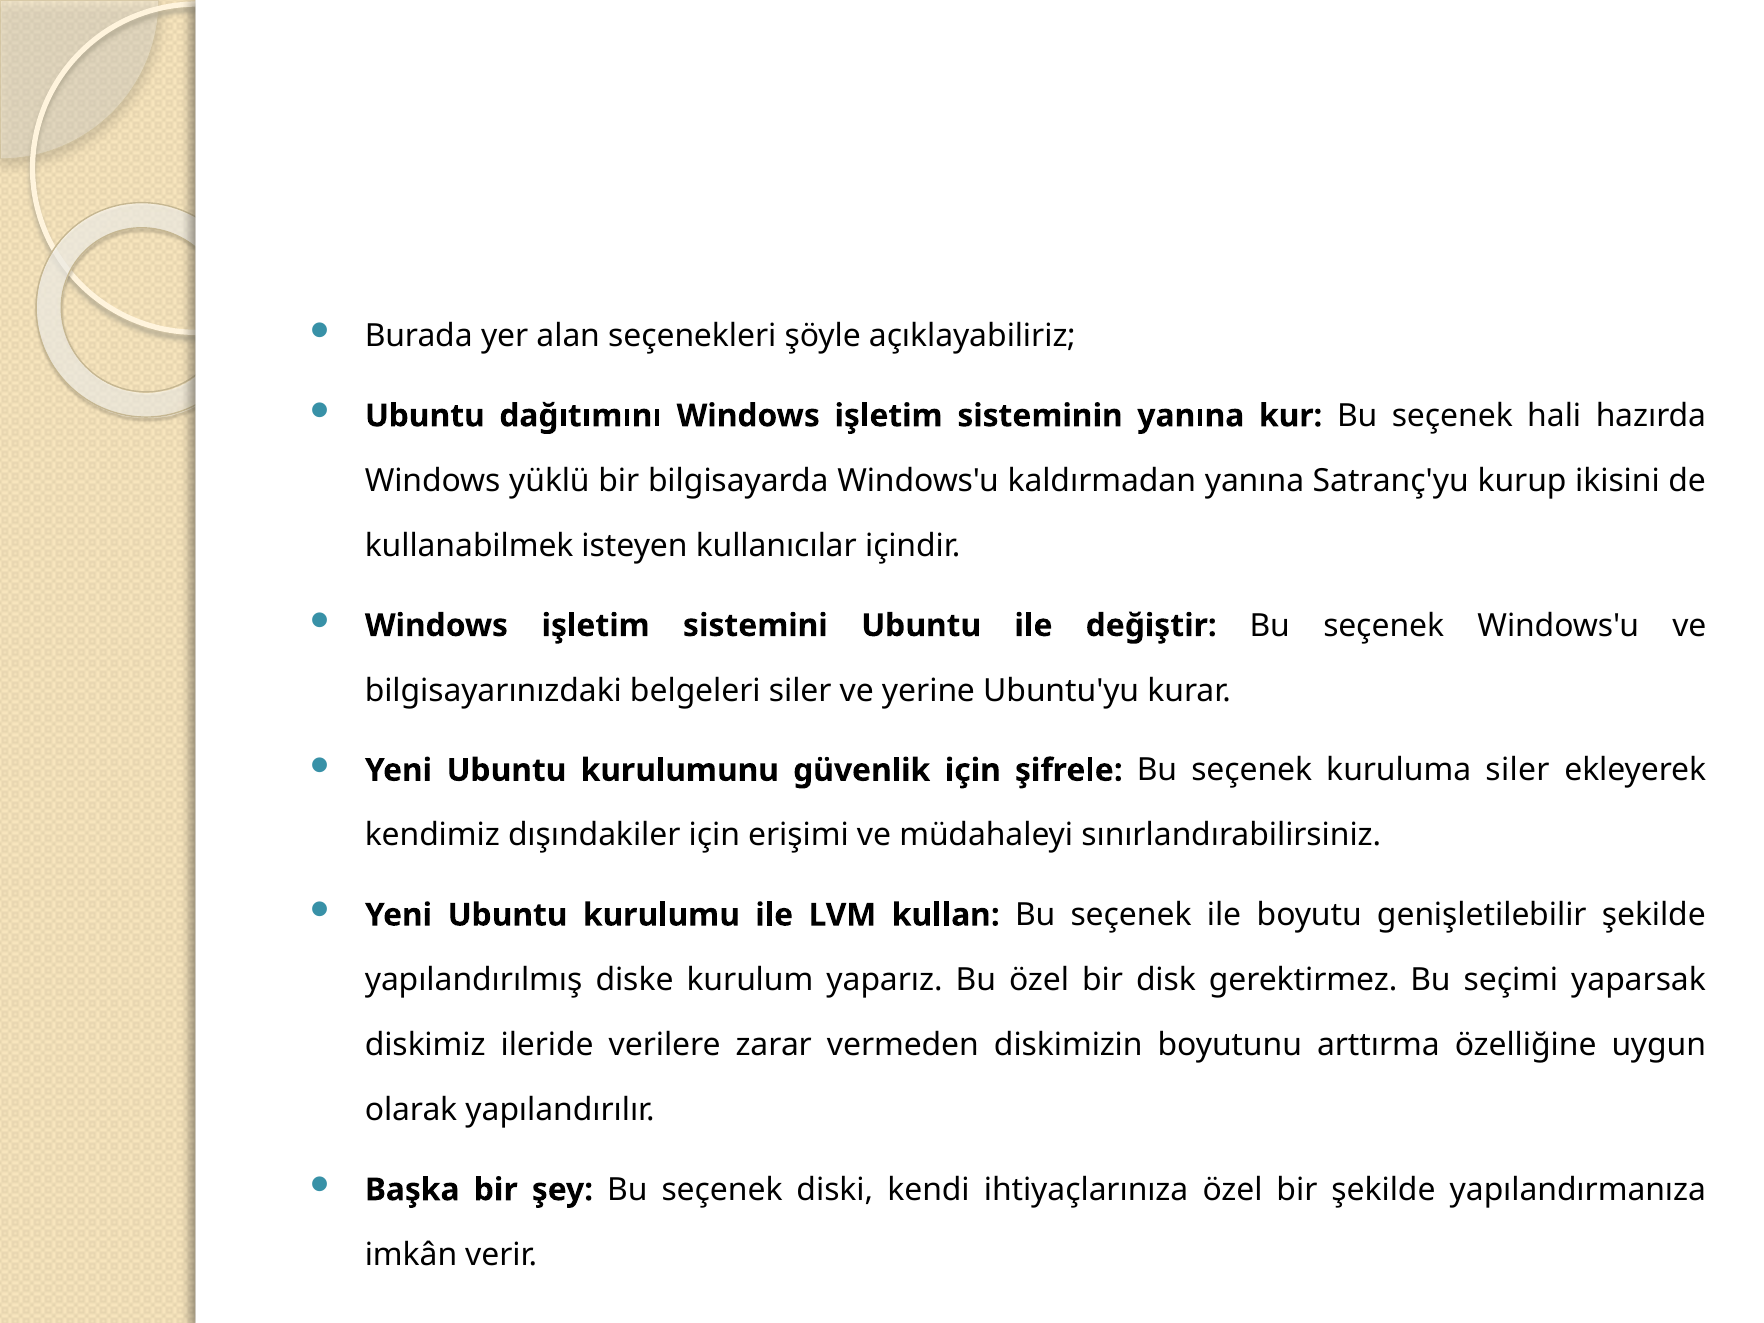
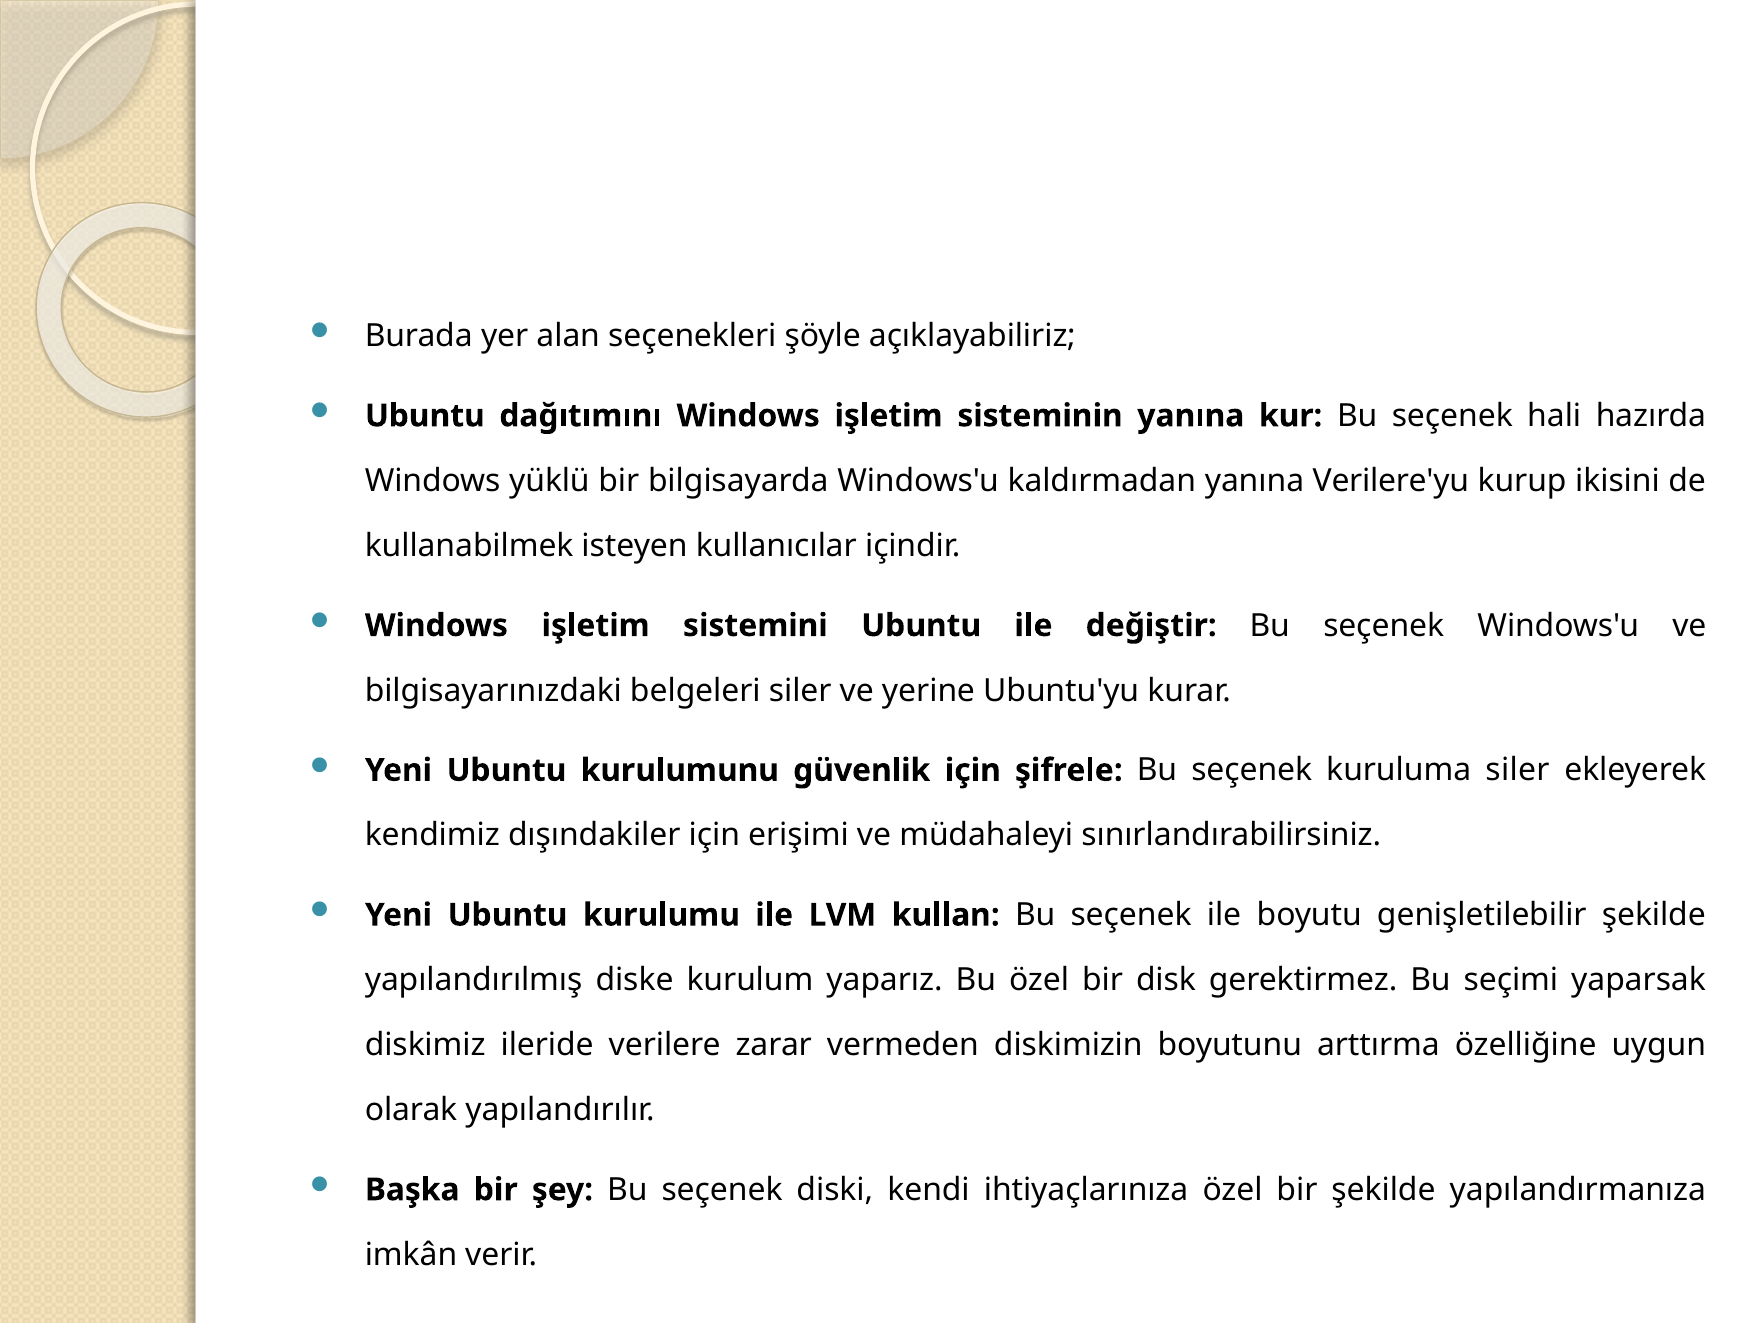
Satranç'yu: Satranç'yu -> Verilere'yu
